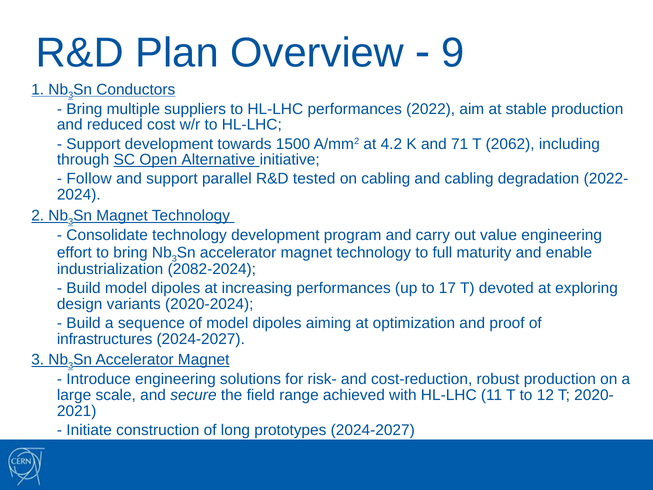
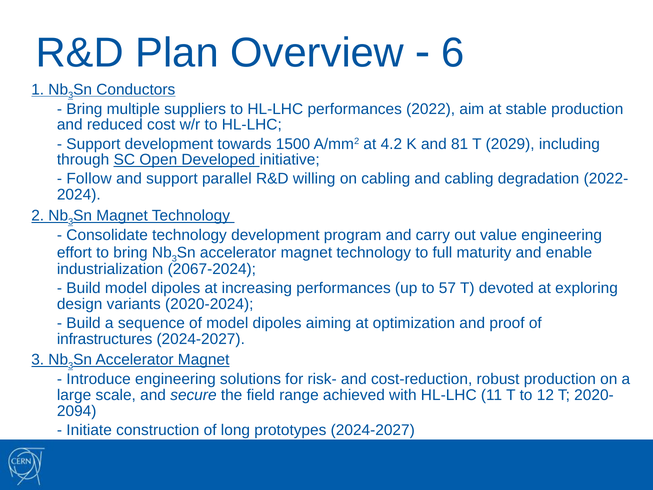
9: 9 -> 6
71: 71 -> 81
2062: 2062 -> 2029
Alternative: Alternative -> Developed
tested: tested -> willing
2082-2024: 2082-2024 -> 2067-2024
17: 17 -> 57
2021: 2021 -> 2094
